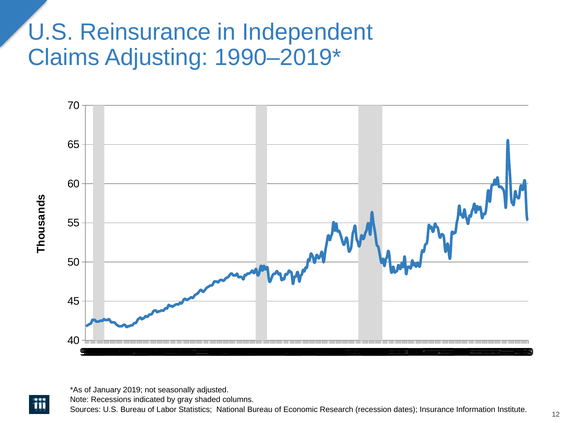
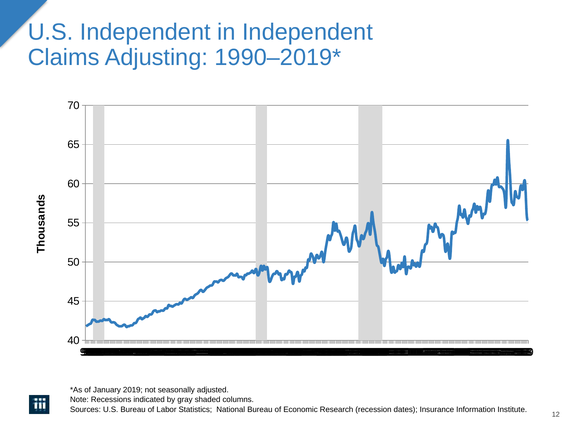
U.S Reinsurance: Reinsurance -> Independent
